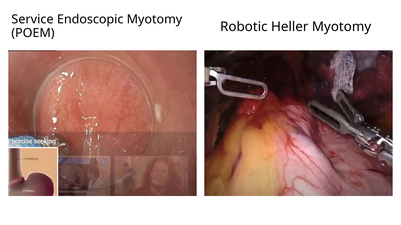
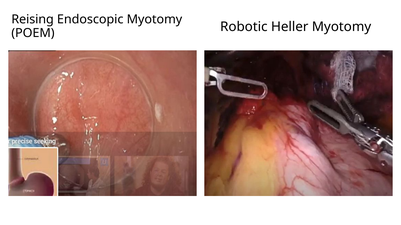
Service: Service -> Reising
